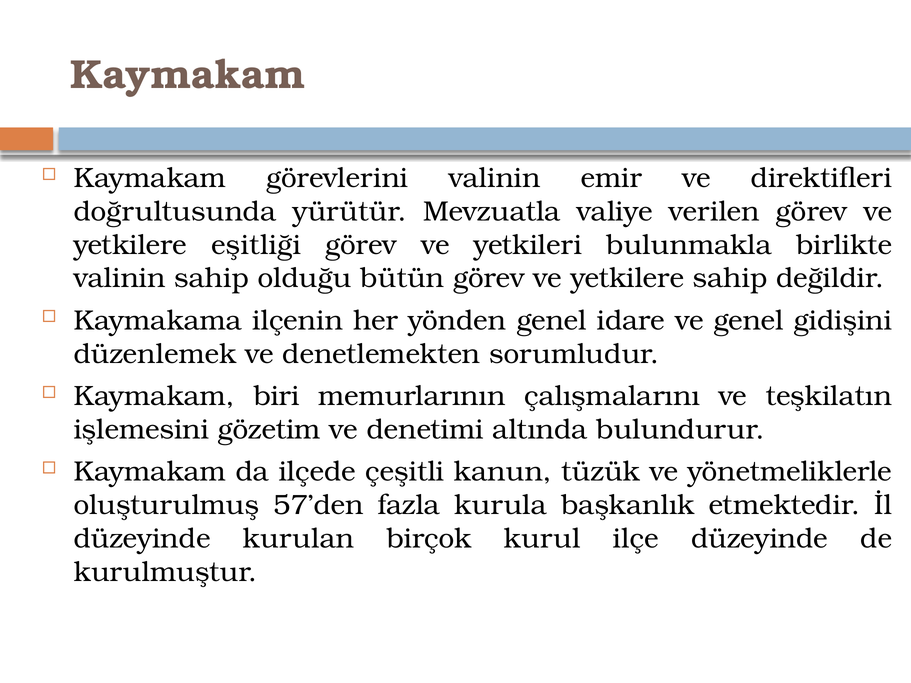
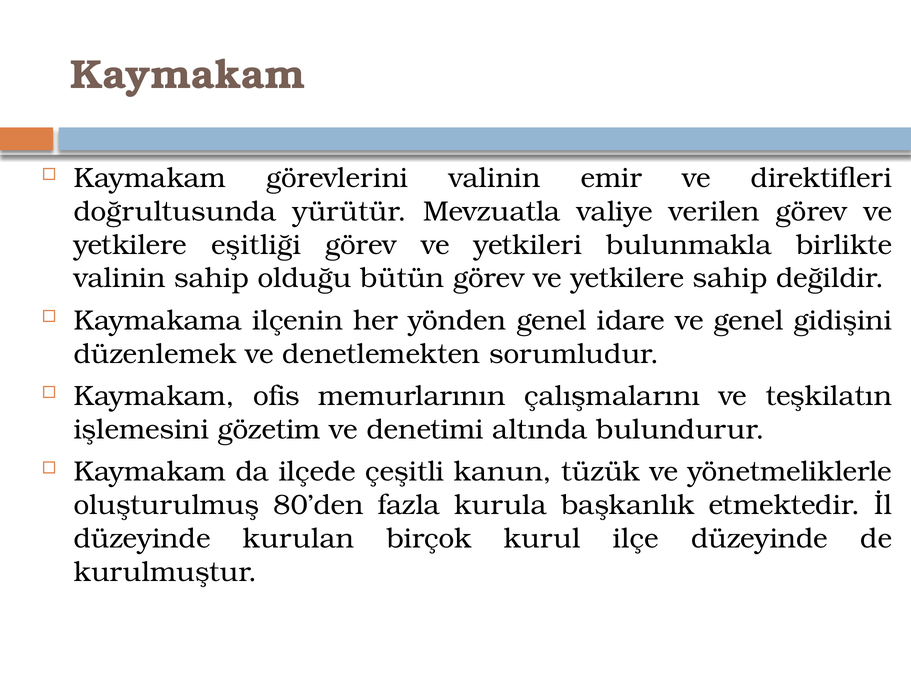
biri: biri -> ofis
57’den: 57’den -> 80’den
